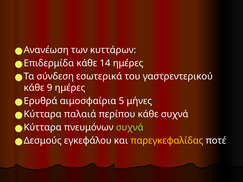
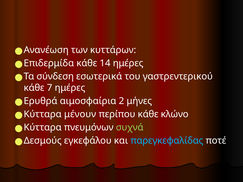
9: 9 -> 7
5: 5 -> 2
παλαιά: παλαιά -> μένουν
κάθε συχνά: συχνά -> κλώνο
παρεγκεφαλίδας colour: yellow -> light blue
